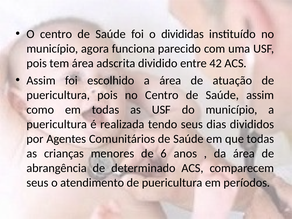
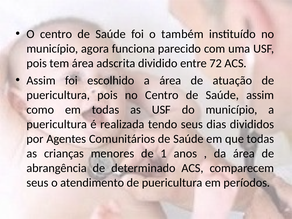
divididas: divididas -> também
42: 42 -> 72
6: 6 -> 1
